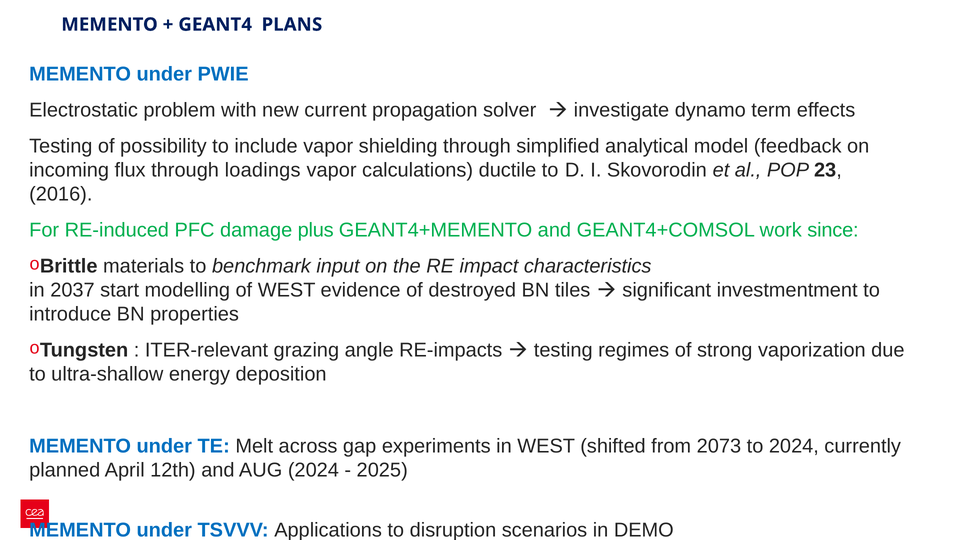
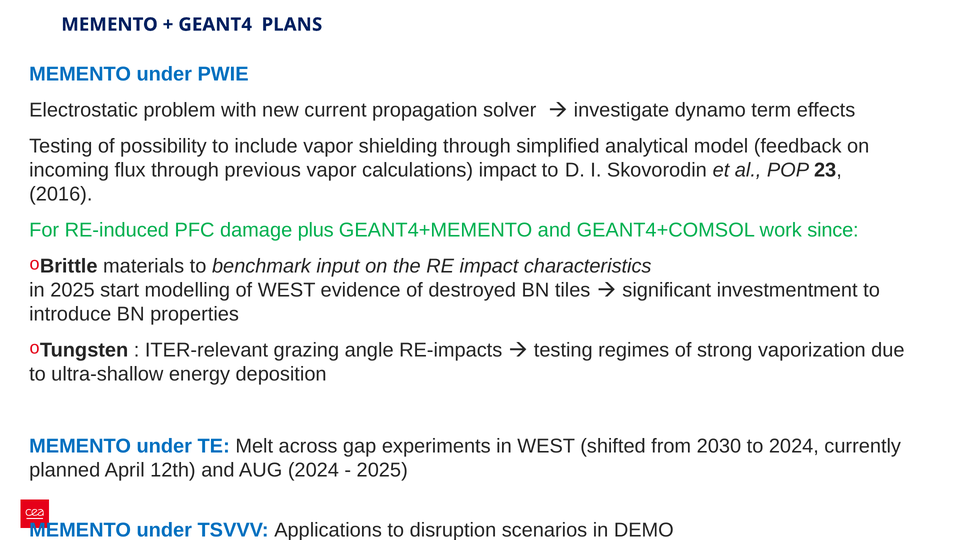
loadings: loadings -> previous
calculations ductile: ductile -> impact
in 2037: 2037 -> 2025
2073: 2073 -> 2030
